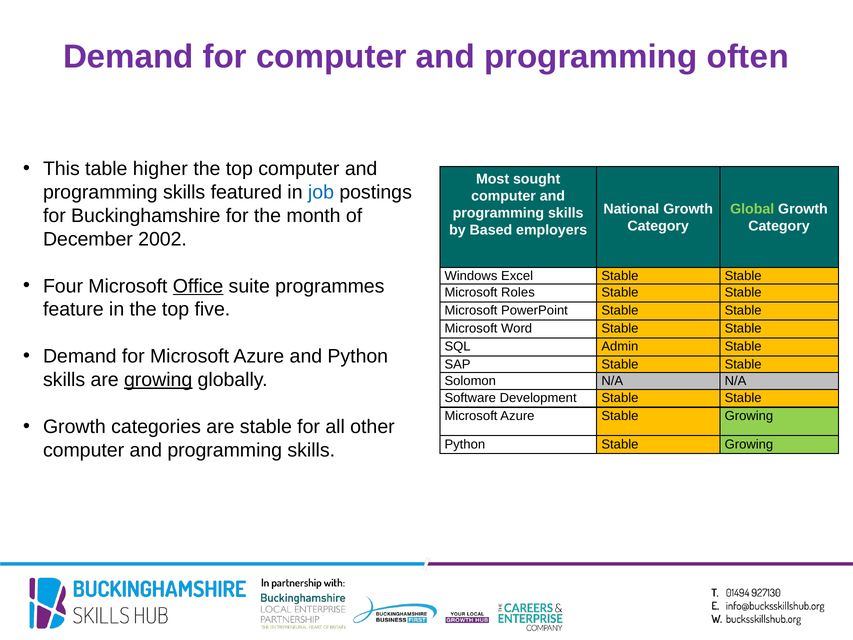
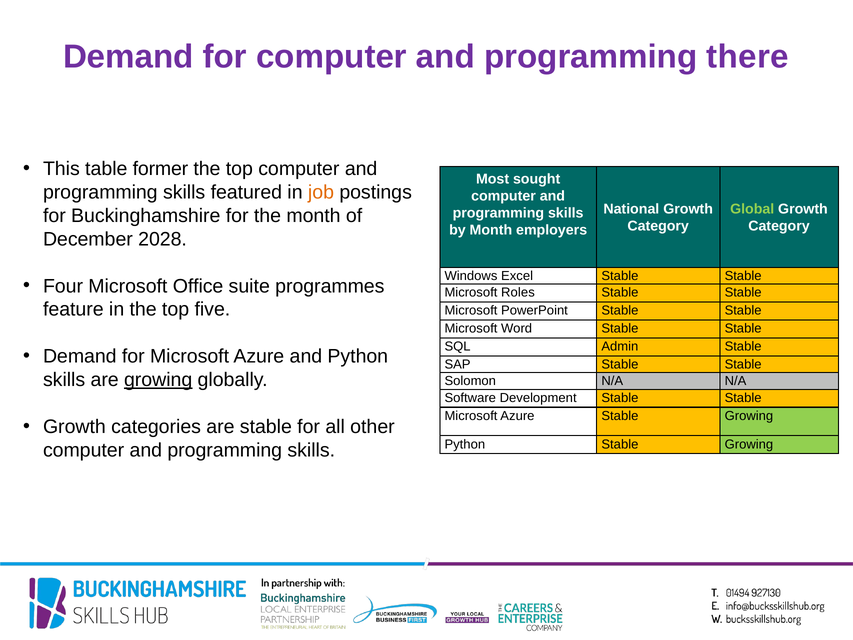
often: often -> there
higher: higher -> former
job colour: blue -> orange
by Based: Based -> Month
2002: 2002 -> 2028
Office underline: present -> none
